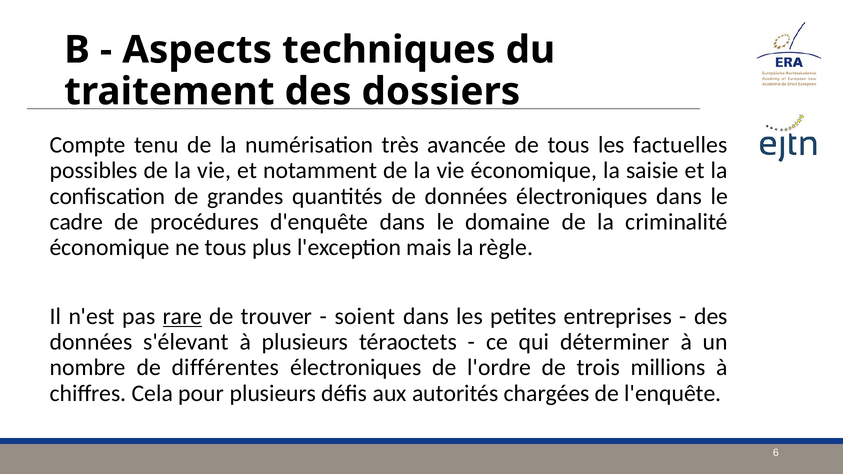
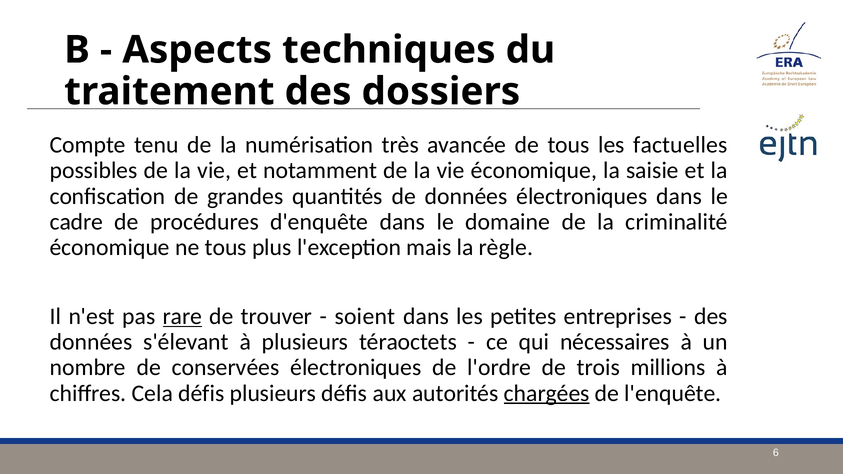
déterminer: déterminer -> nécessaires
différentes: différentes -> conservées
Cela pour: pour -> défis
chargées underline: none -> present
